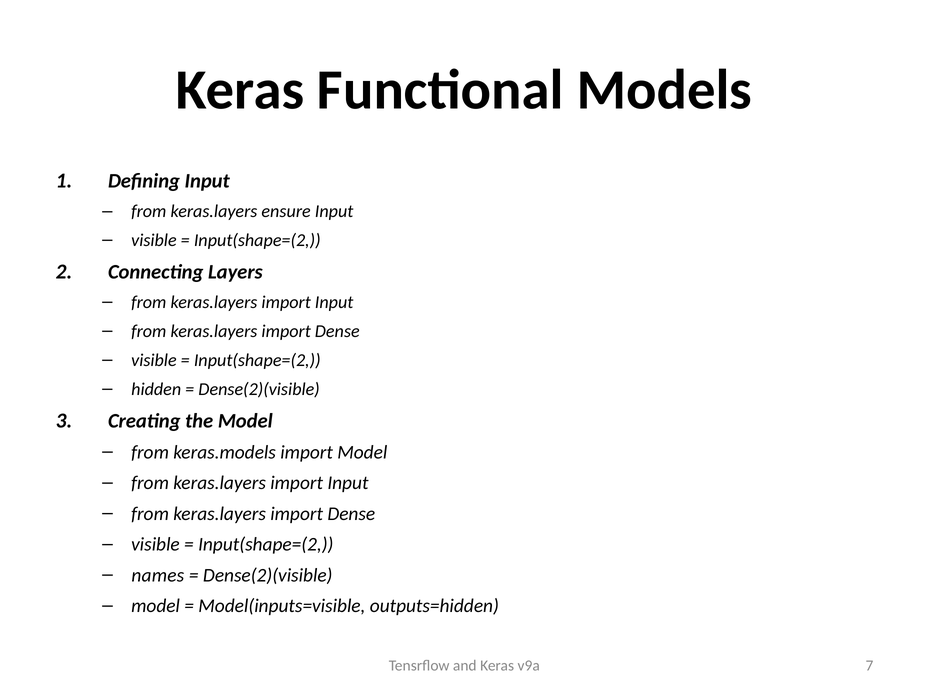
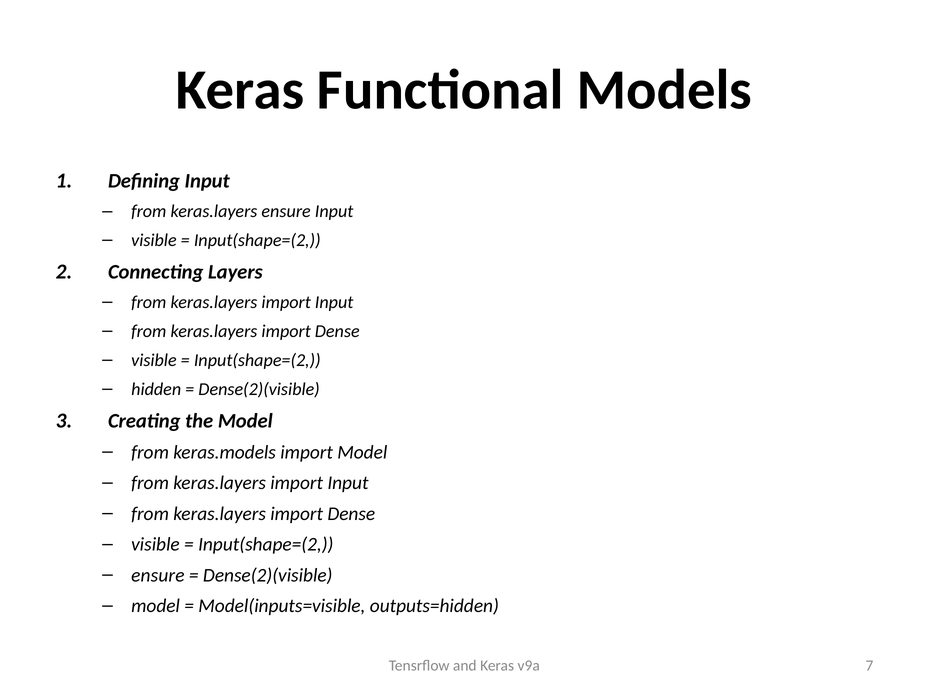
names at (158, 575): names -> ensure
